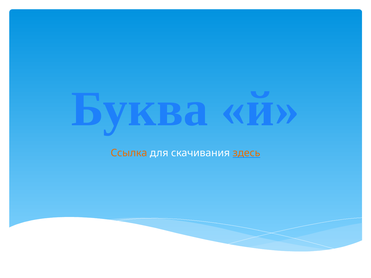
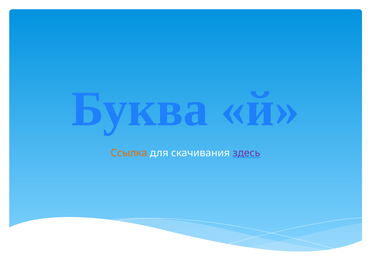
здесь colour: orange -> purple
